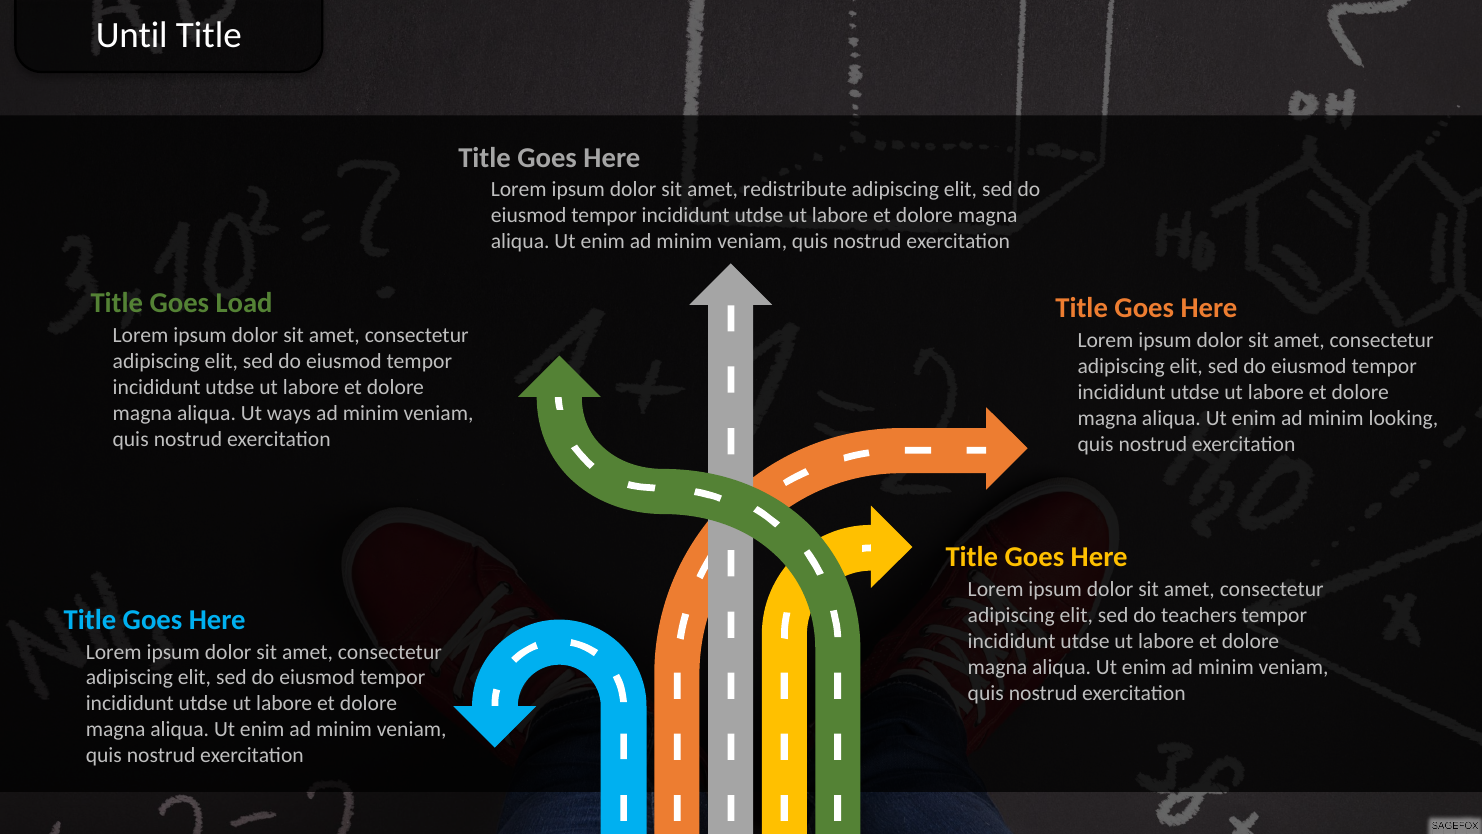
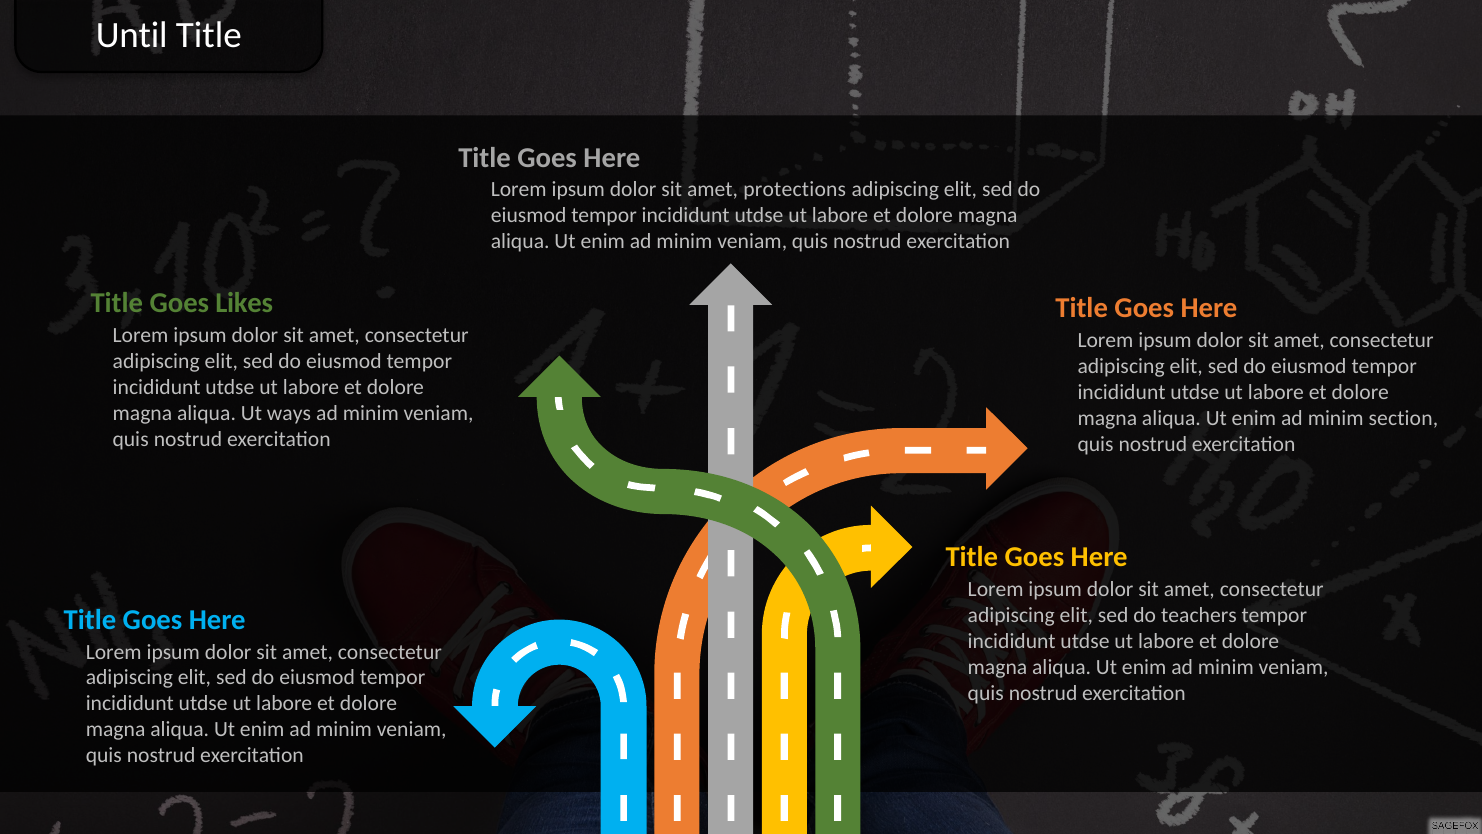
redistribute: redistribute -> protections
Load: Load -> Likes
looking: looking -> section
